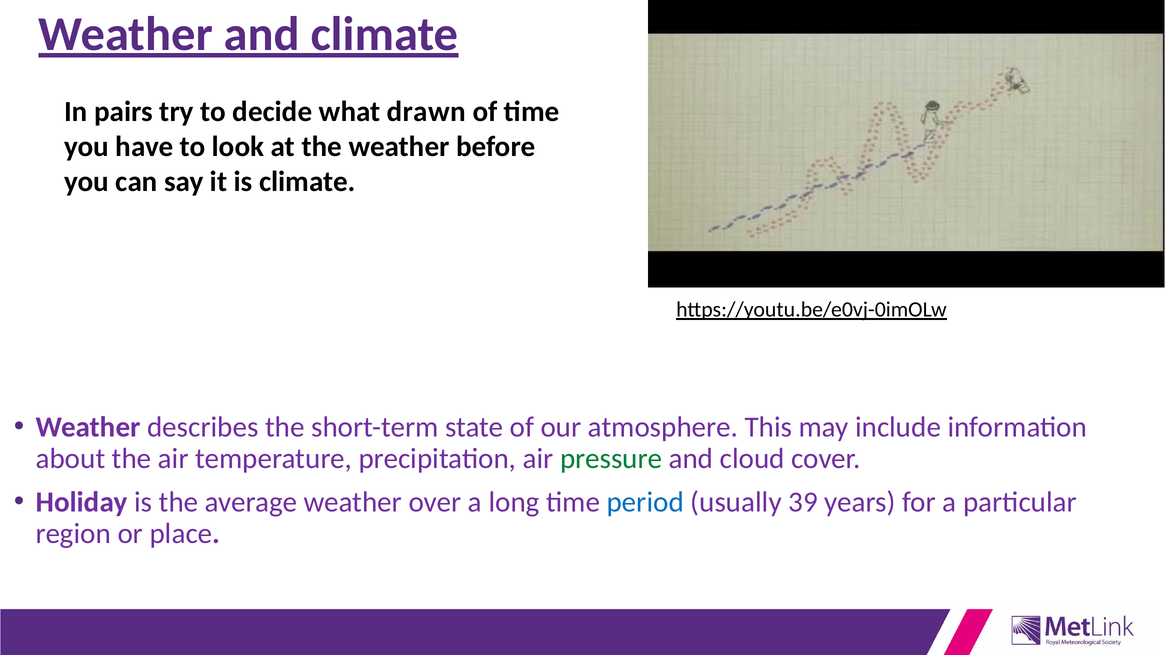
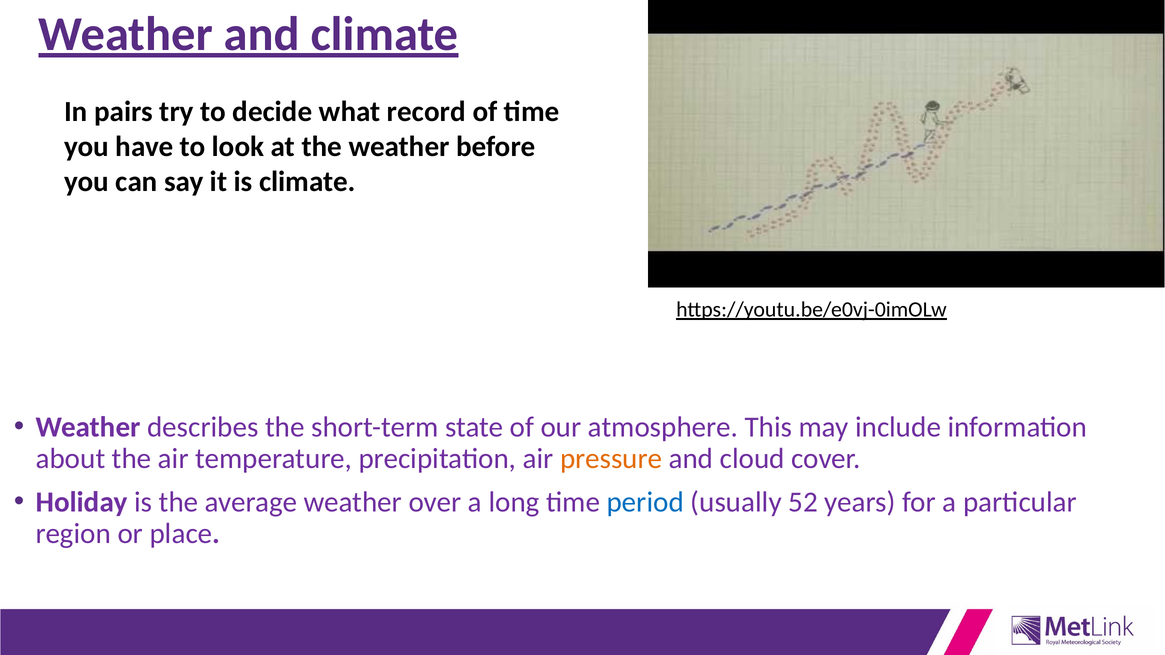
drawn: drawn -> record
pressure colour: green -> orange
39: 39 -> 52
